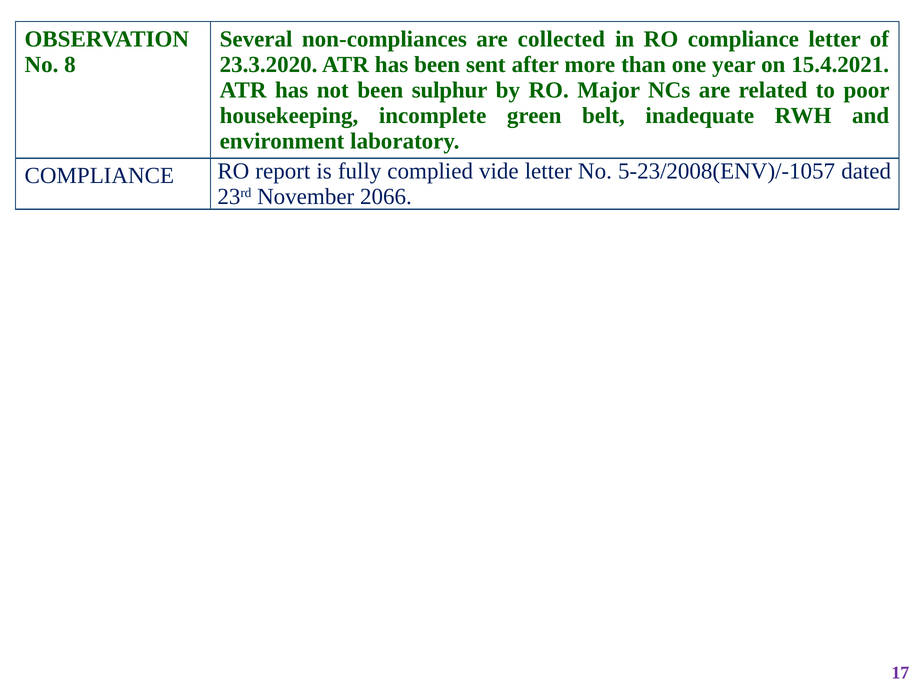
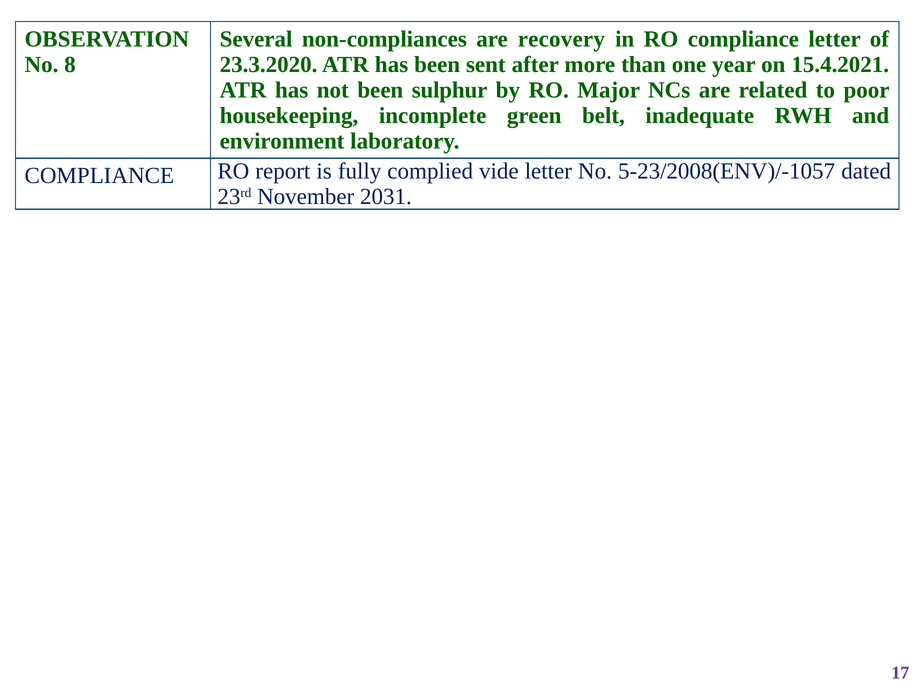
collected: collected -> recovery
2066: 2066 -> 2031
